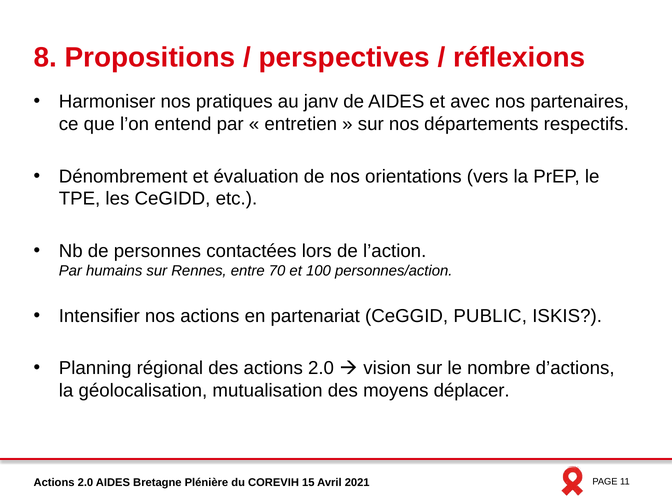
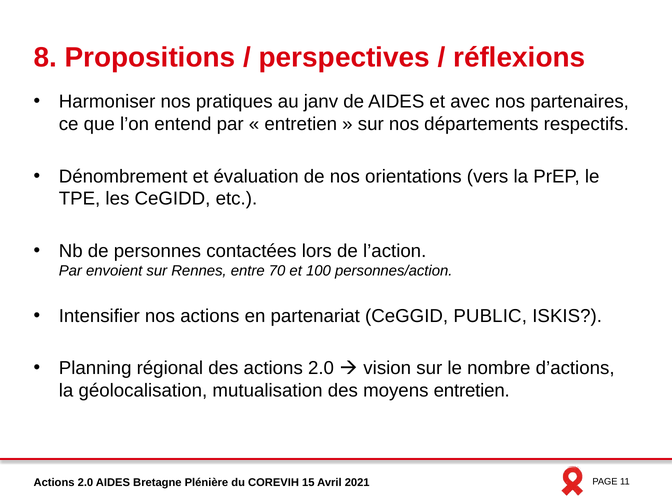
humains: humains -> envoient
moyens déplacer: déplacer -> entretien
